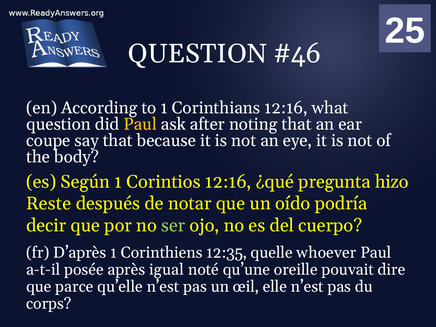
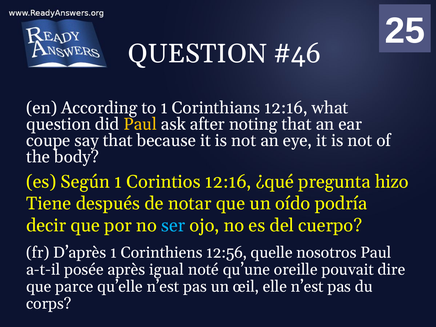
Reste: Reste -> Tiene
ser colour: light green -> light blue
12:35: 12:35 -> 12:56
whoever: whoever -> nosotros
